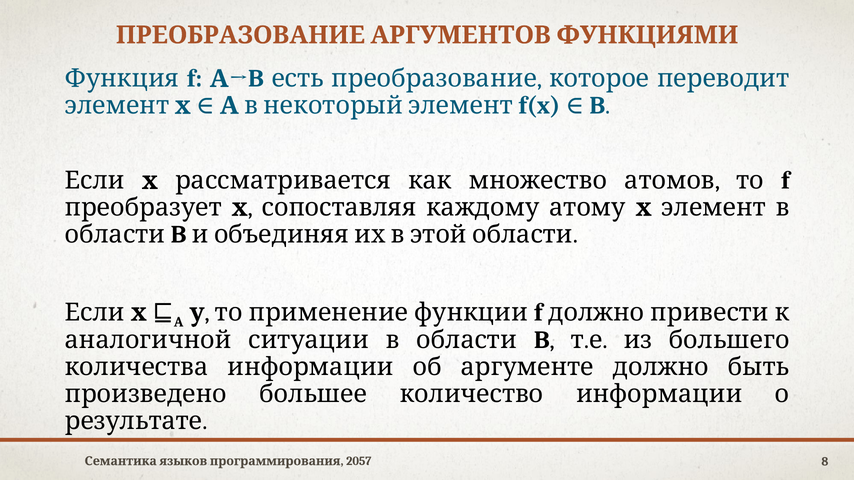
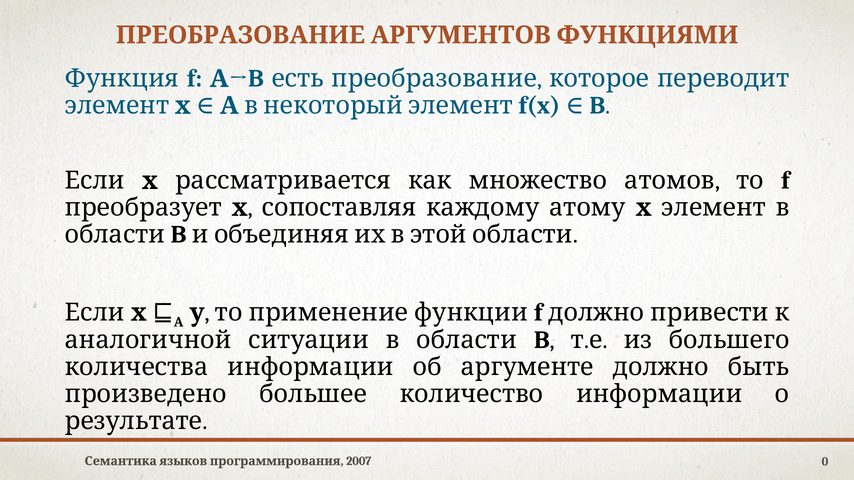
2057: 2057 -> 2007
8: 8 -> 0
